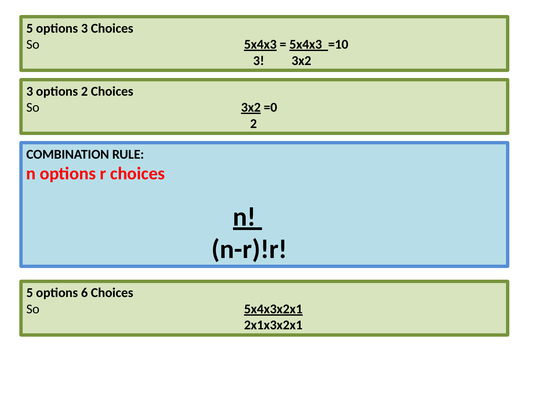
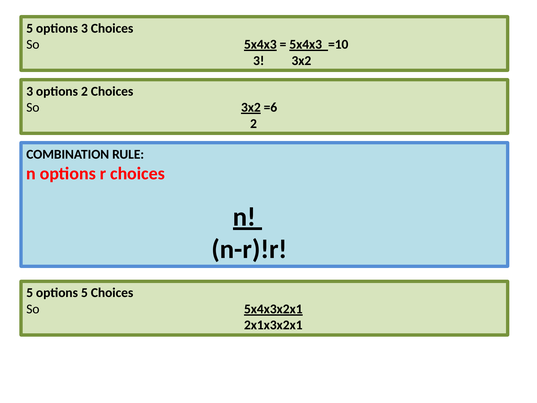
=0: =0 -> =6
options 6: 6 -> 5
